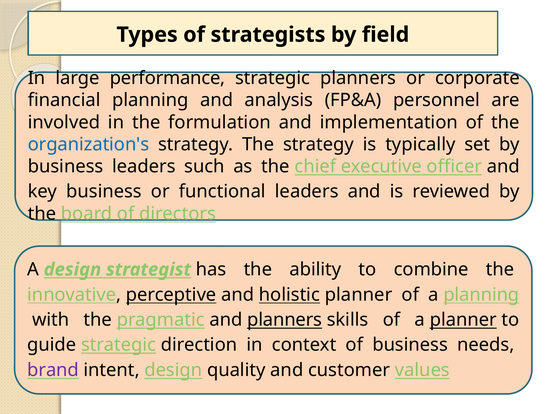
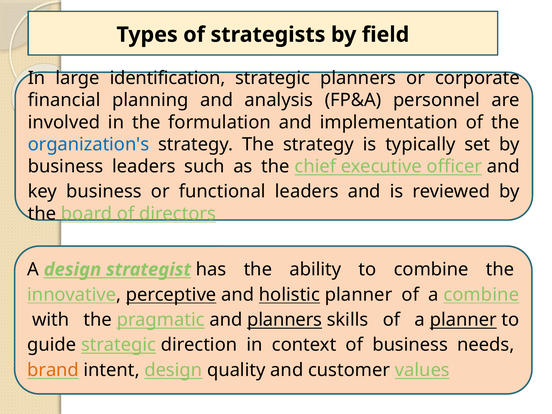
performance: performance -> identification
a planning: planning -> combine
brand colour: purple -> orange
